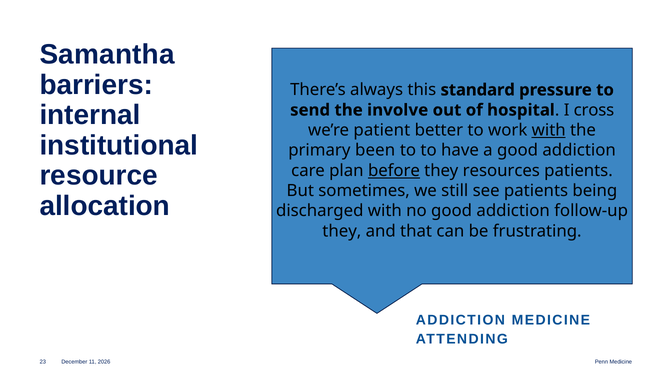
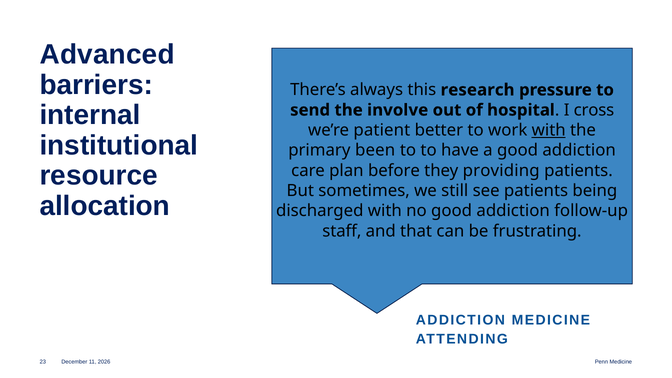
Samantha: Samantha -> Advanced
standard: standard -> research
before underline: present -> none
resources: resources -> providing
they at (342, 231): they -> staff
